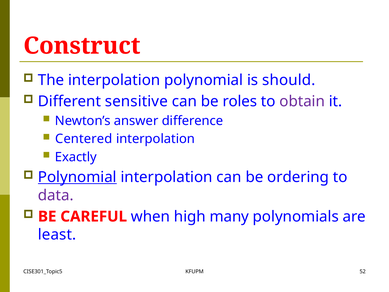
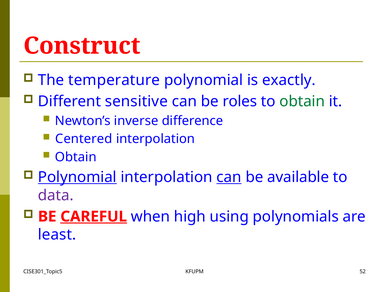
The interpolation: interpolation -> temperature
should: should -> exactly
obtain at (302, 101) colour: purple -> green
answer: answer -> inverse
Exactly at (76, 157): Exactly -> Obtain
can at (229, 177) underline: none -> present
ordering: ordering -> available
CAREFUL underline: none -> present
many: many -> using
